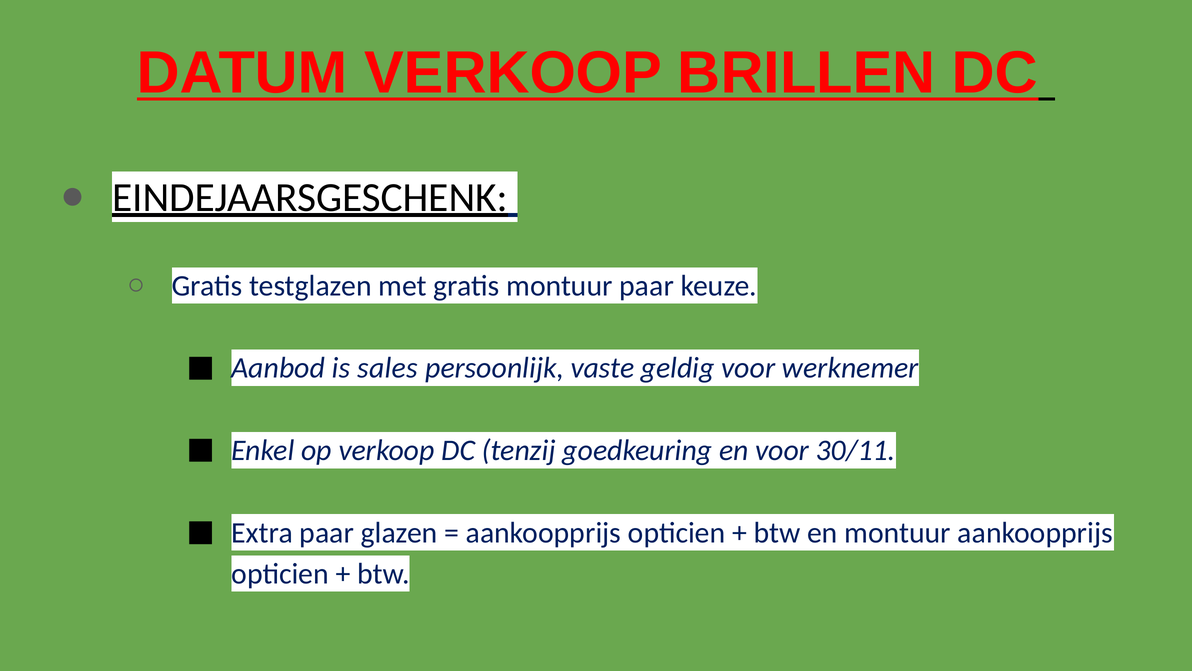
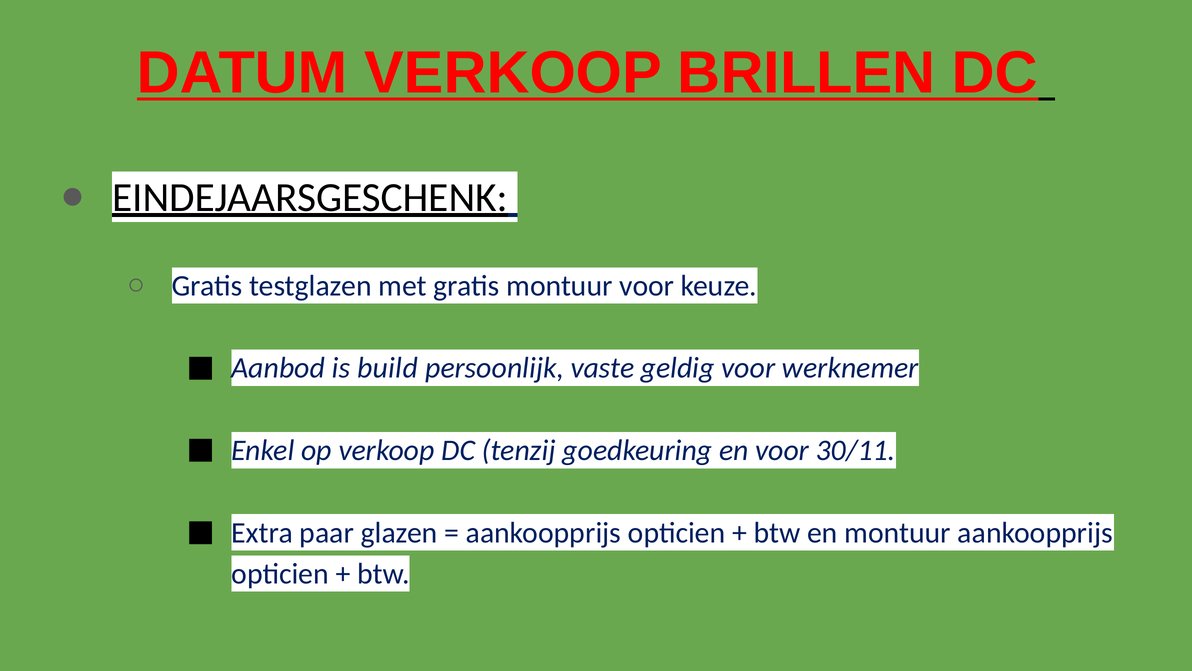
montuur paar: paar -> voor
sales: sales -> build
